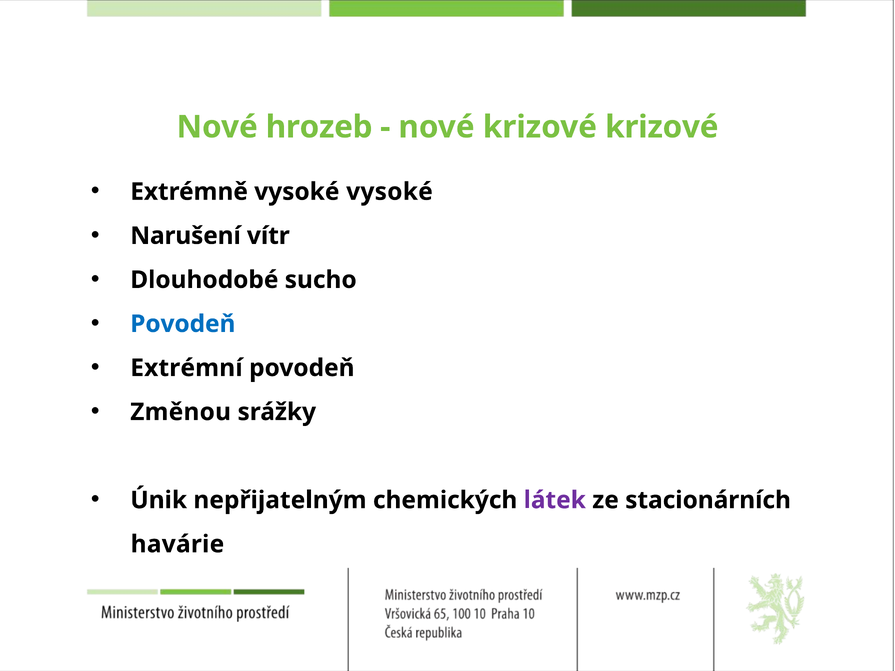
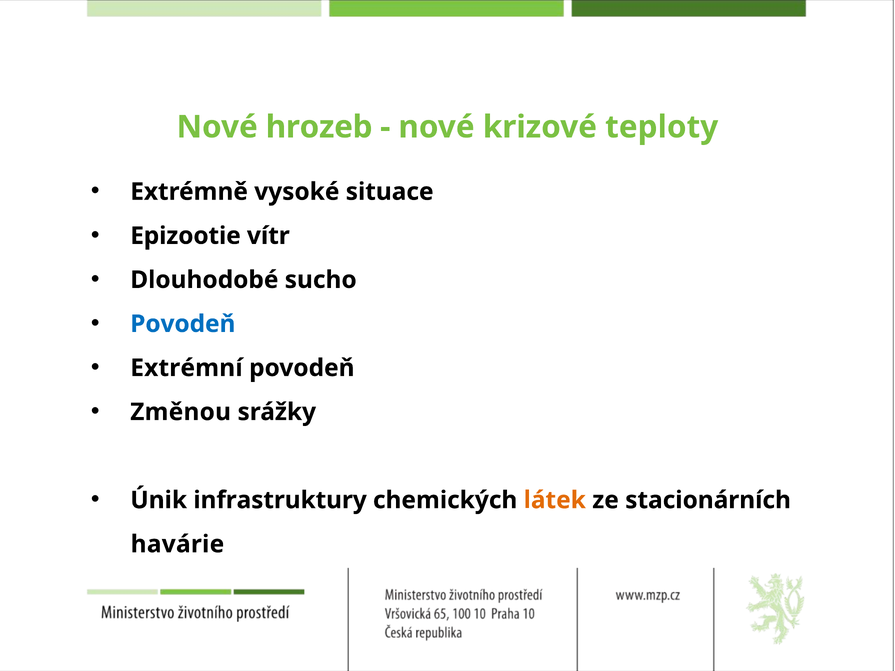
krizové krizové: krizové -> teploty
vysoké vysoké: vysoké -> situace
Narušení: Narušení -> Epizootie
nepřijatelným: nepřijatelným -> infrastruktury
látek colour: purple -> orange
